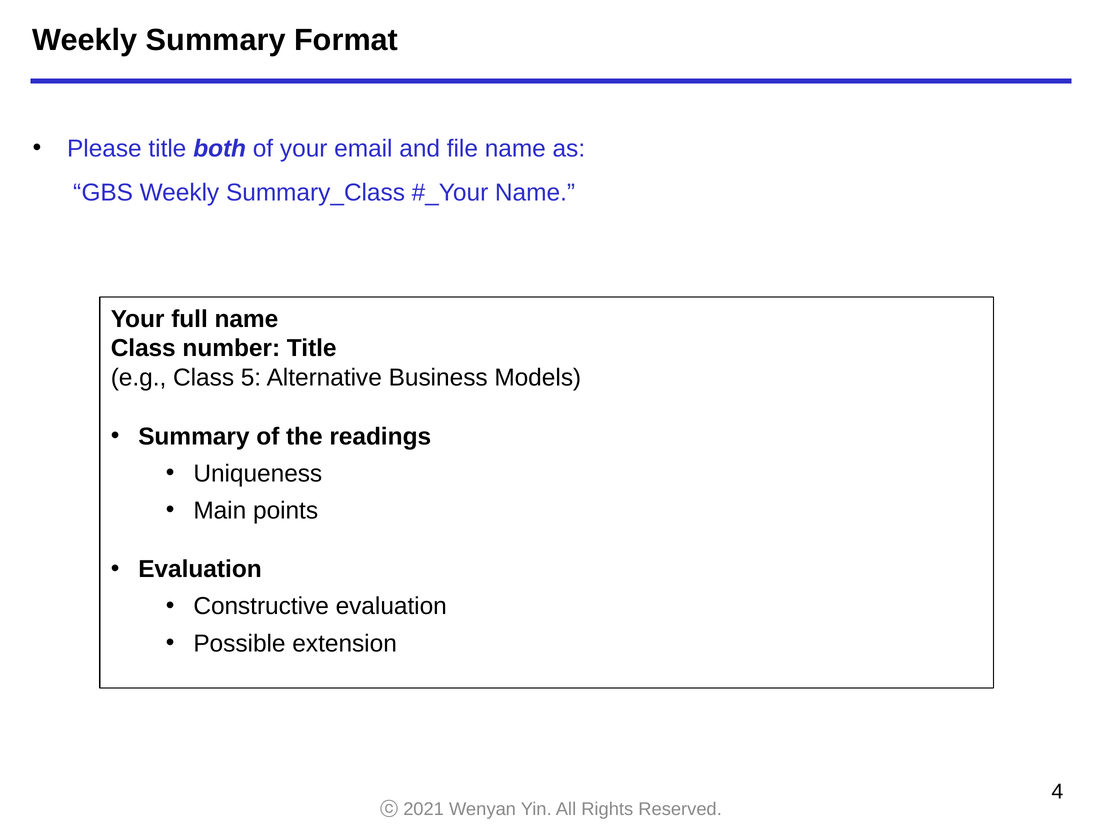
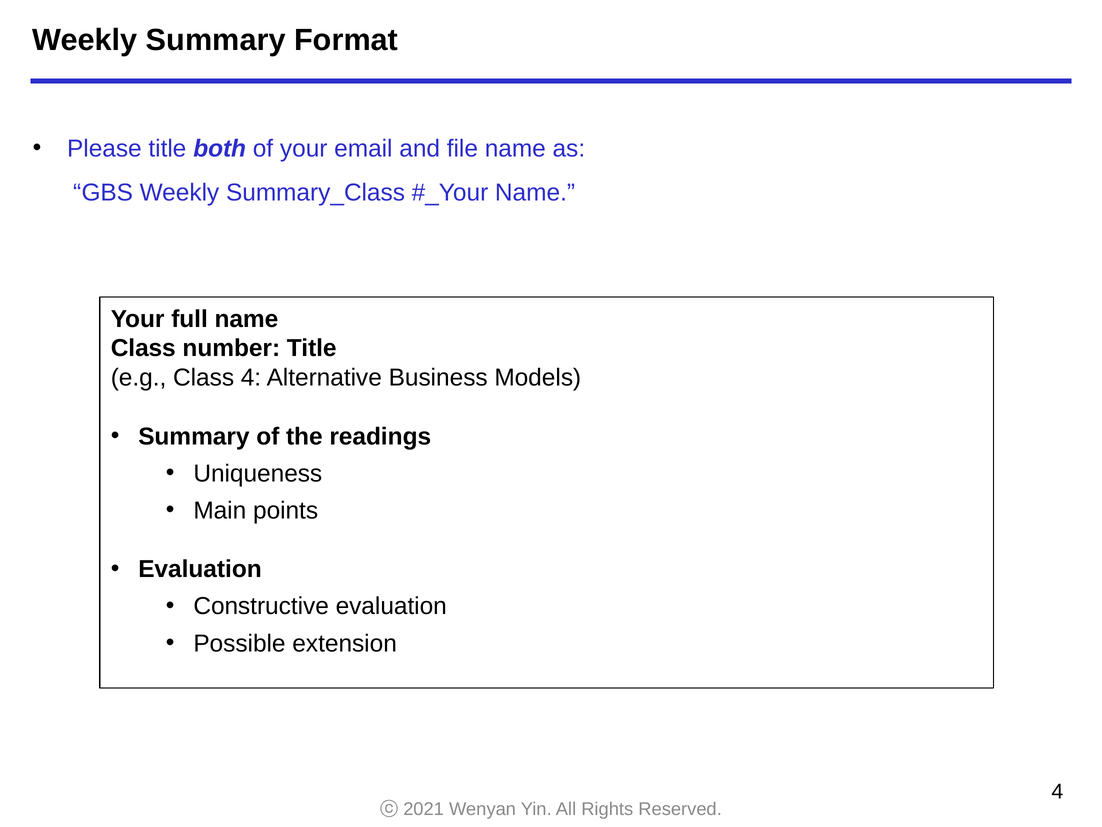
Class 5: 5 -> 4
